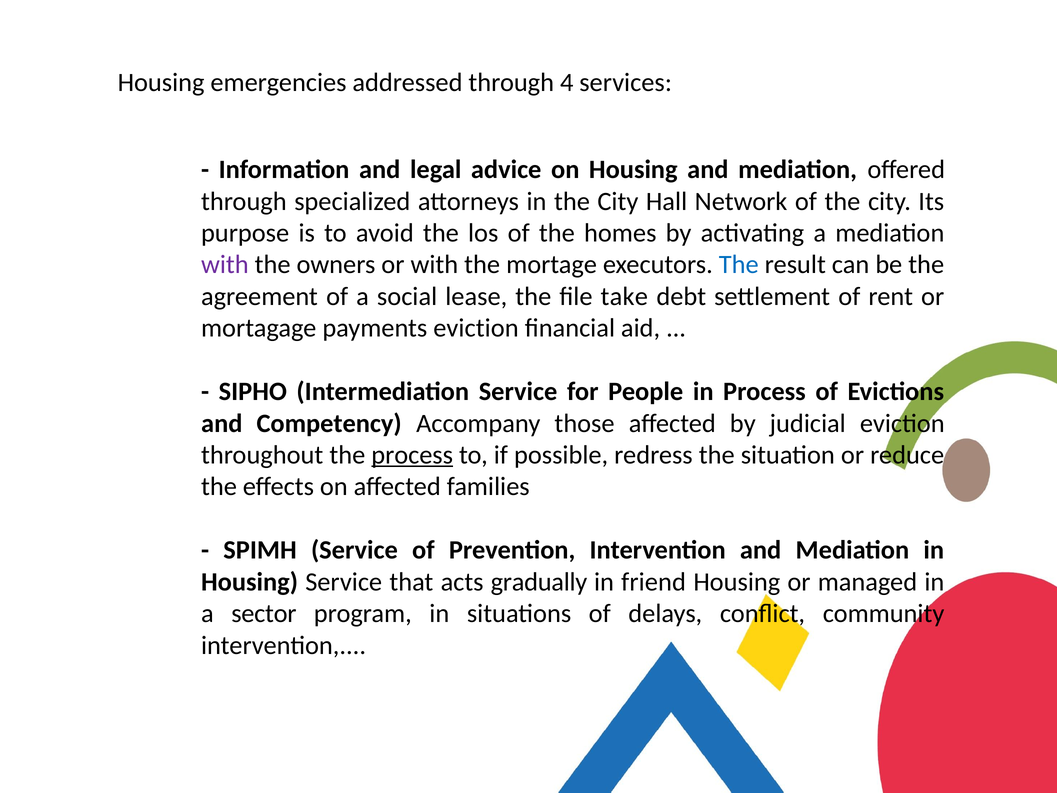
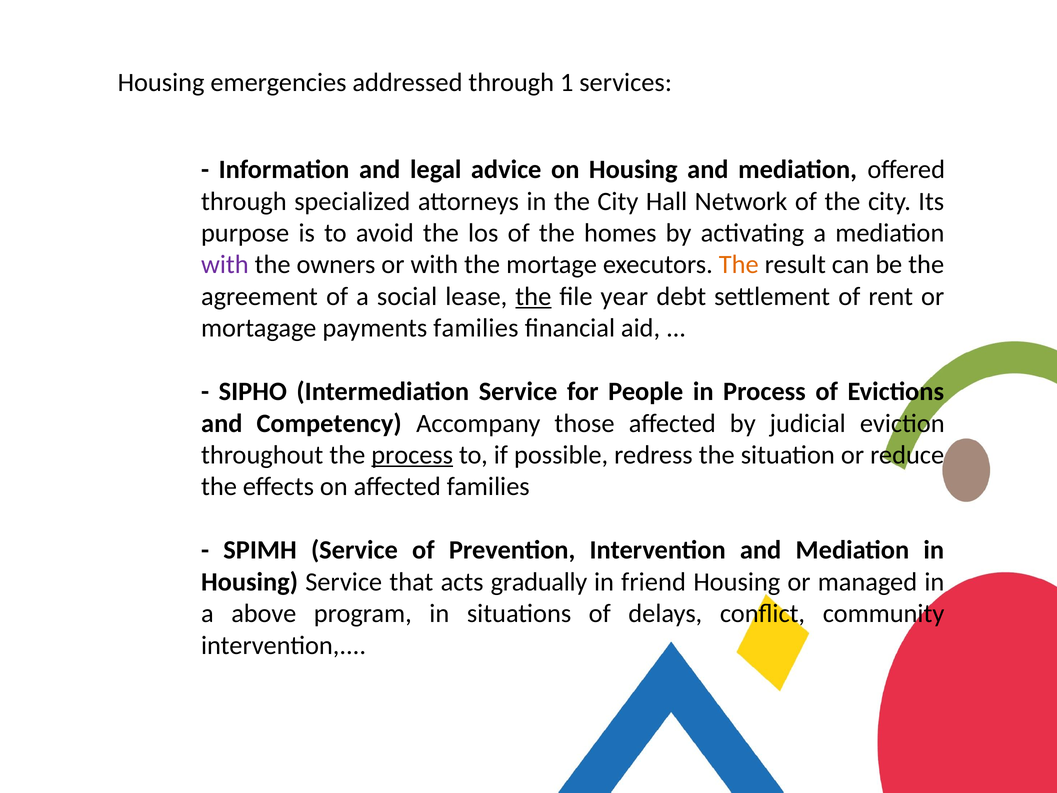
4: 4 -> 1
The at (739, 265) colour: blue -> orange
the at (533, 296) underline: none -> present
take: take -> year
payments eviction: eviction -> families
sector: sector -> above
